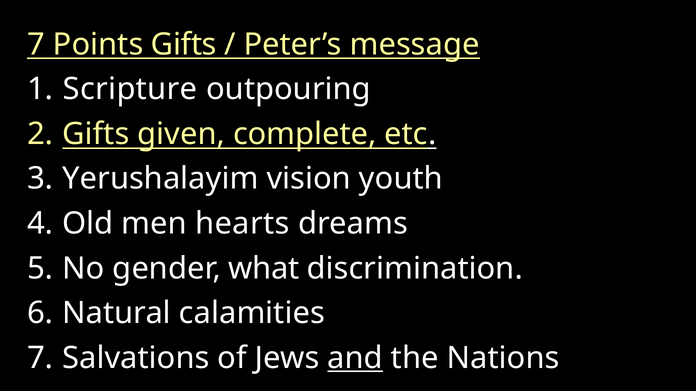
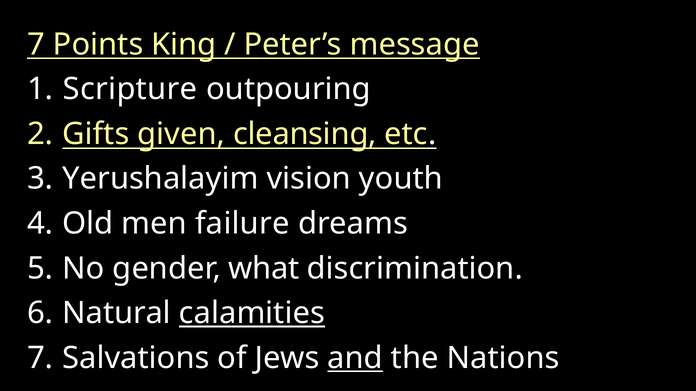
Points Gifts: Gifts -> King
complete: complete -> cleansing
hearts: hearts -> failure
calamities underline: none -> present
